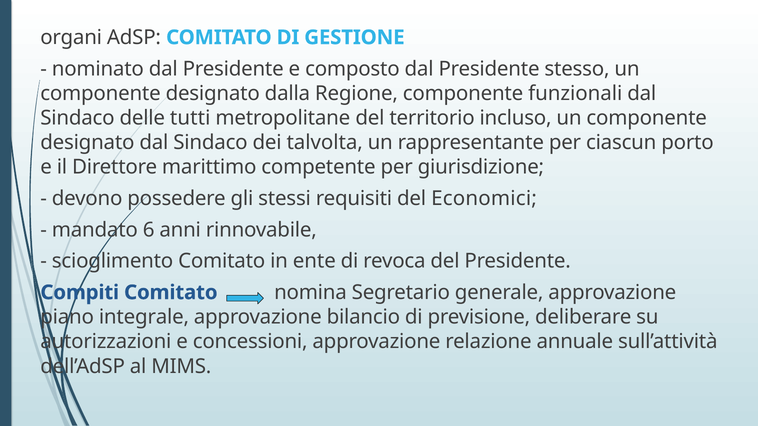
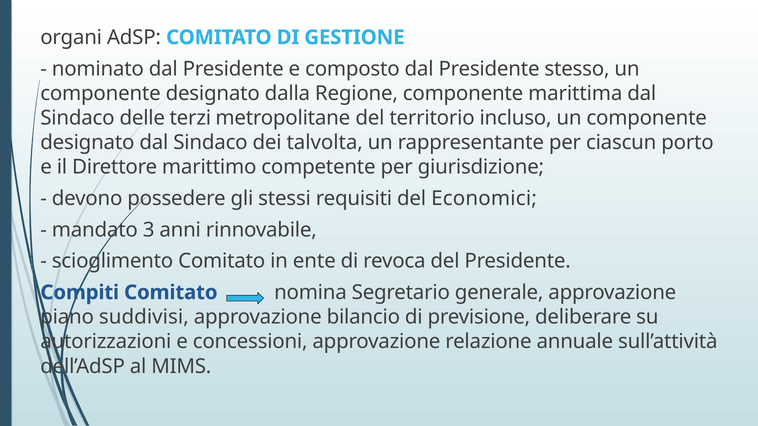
funzionali: funzionali -> marittima
tutti: tutti -> terzi
6: 6 -> 3
integrale: integrale -> suddivisi
